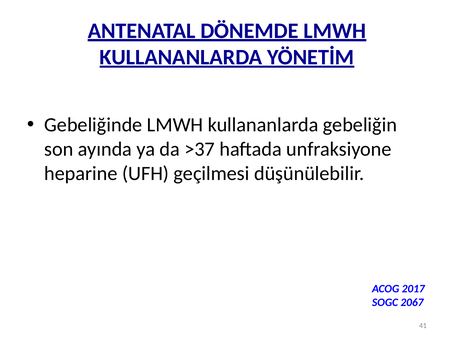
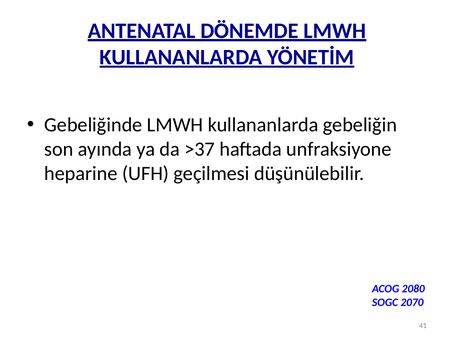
2017: 2017 -> 2080
2067: 2067 -> 2070
